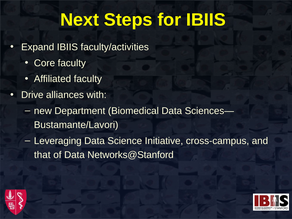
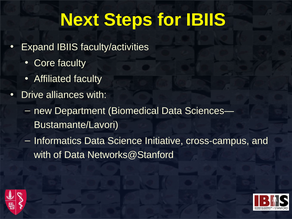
Leveraging: Leveraging -> Informatics
that at (42, 155): that -> with
